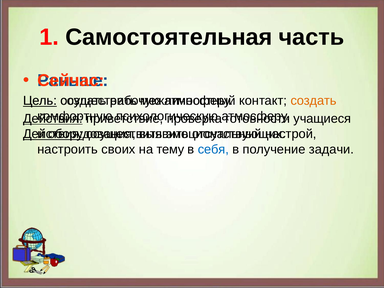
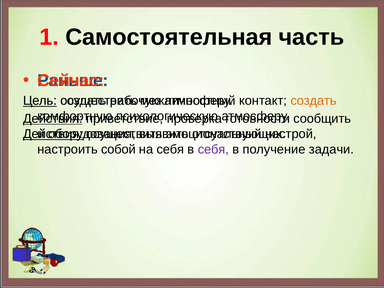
учащиеся: учащиеся -> сообщить
своих: своих -> собой
на тему: тему -> себя
себя at (213, 149) colour: blue -> purple
